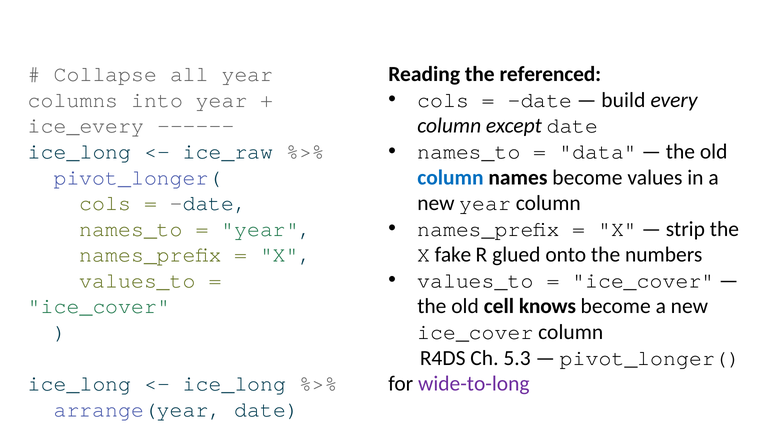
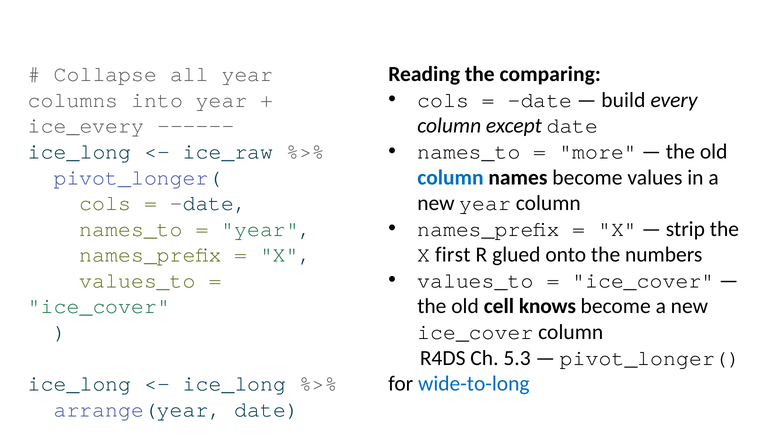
referenced: referenced -> comparing
data: data -> more
fake: fake -> first
wide-to-long colour: purple -> blue
